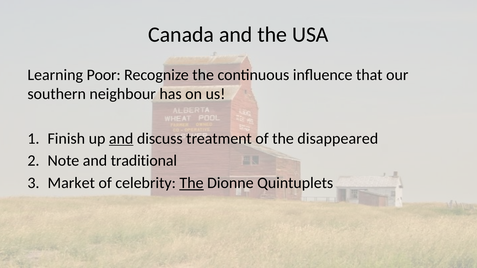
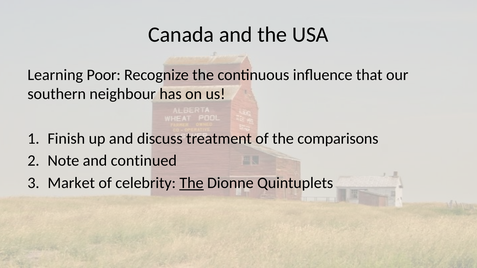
and at (121, 139) underline: present -> none
disappeared: disappeared -> comparisons
traditional: traditional -> continued
